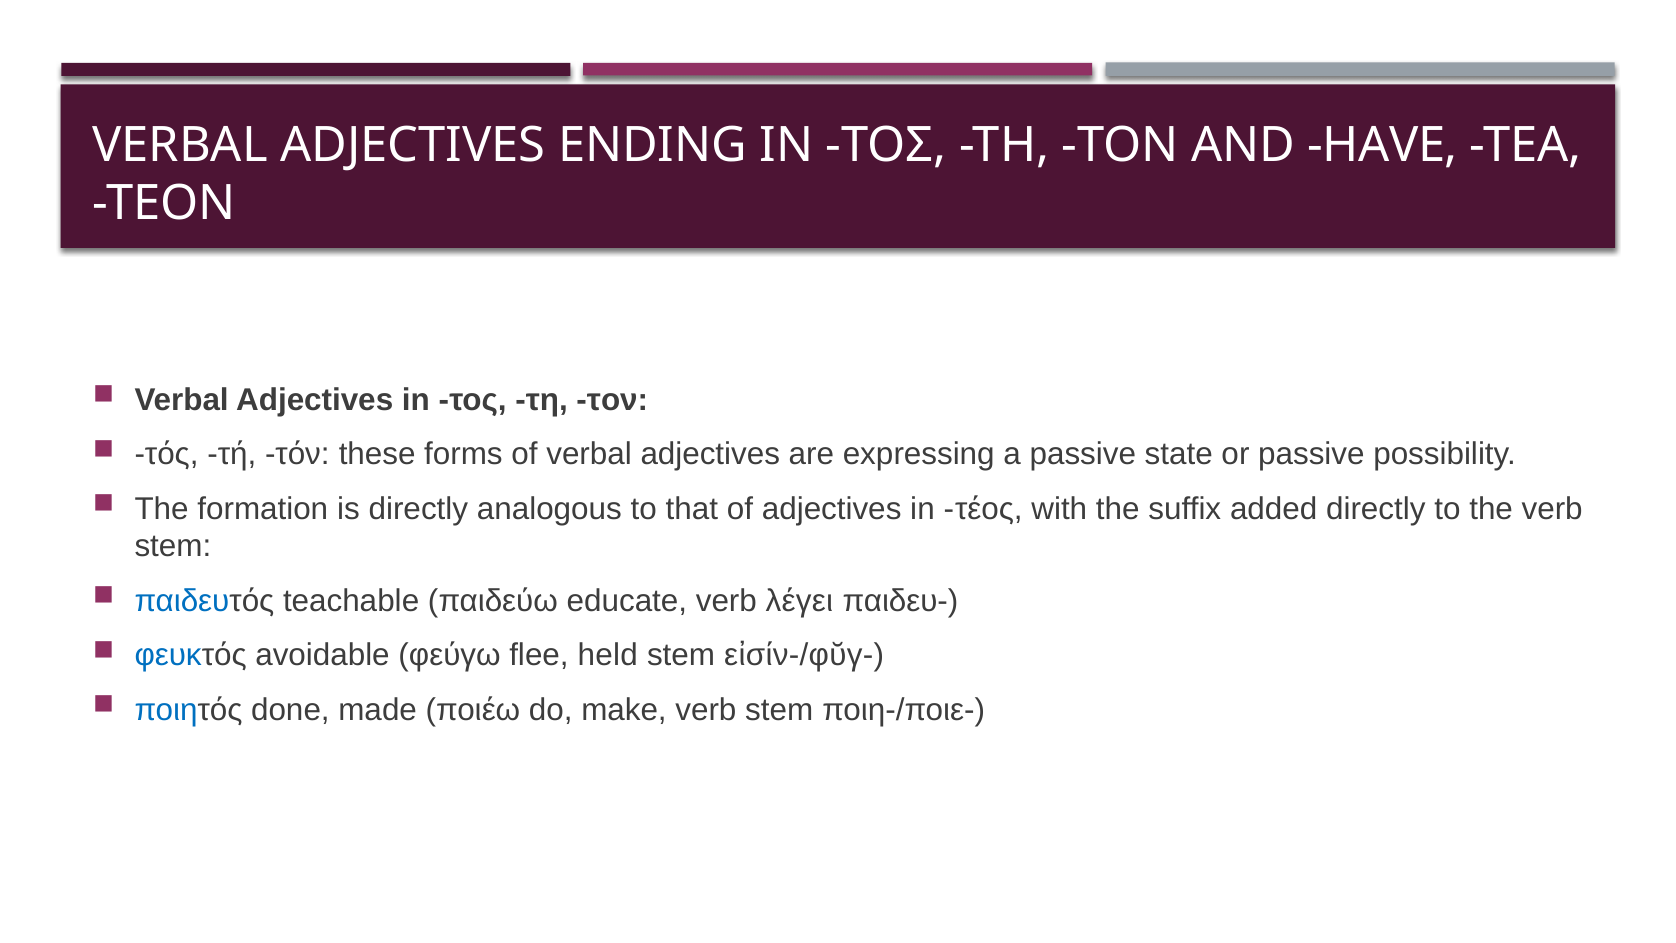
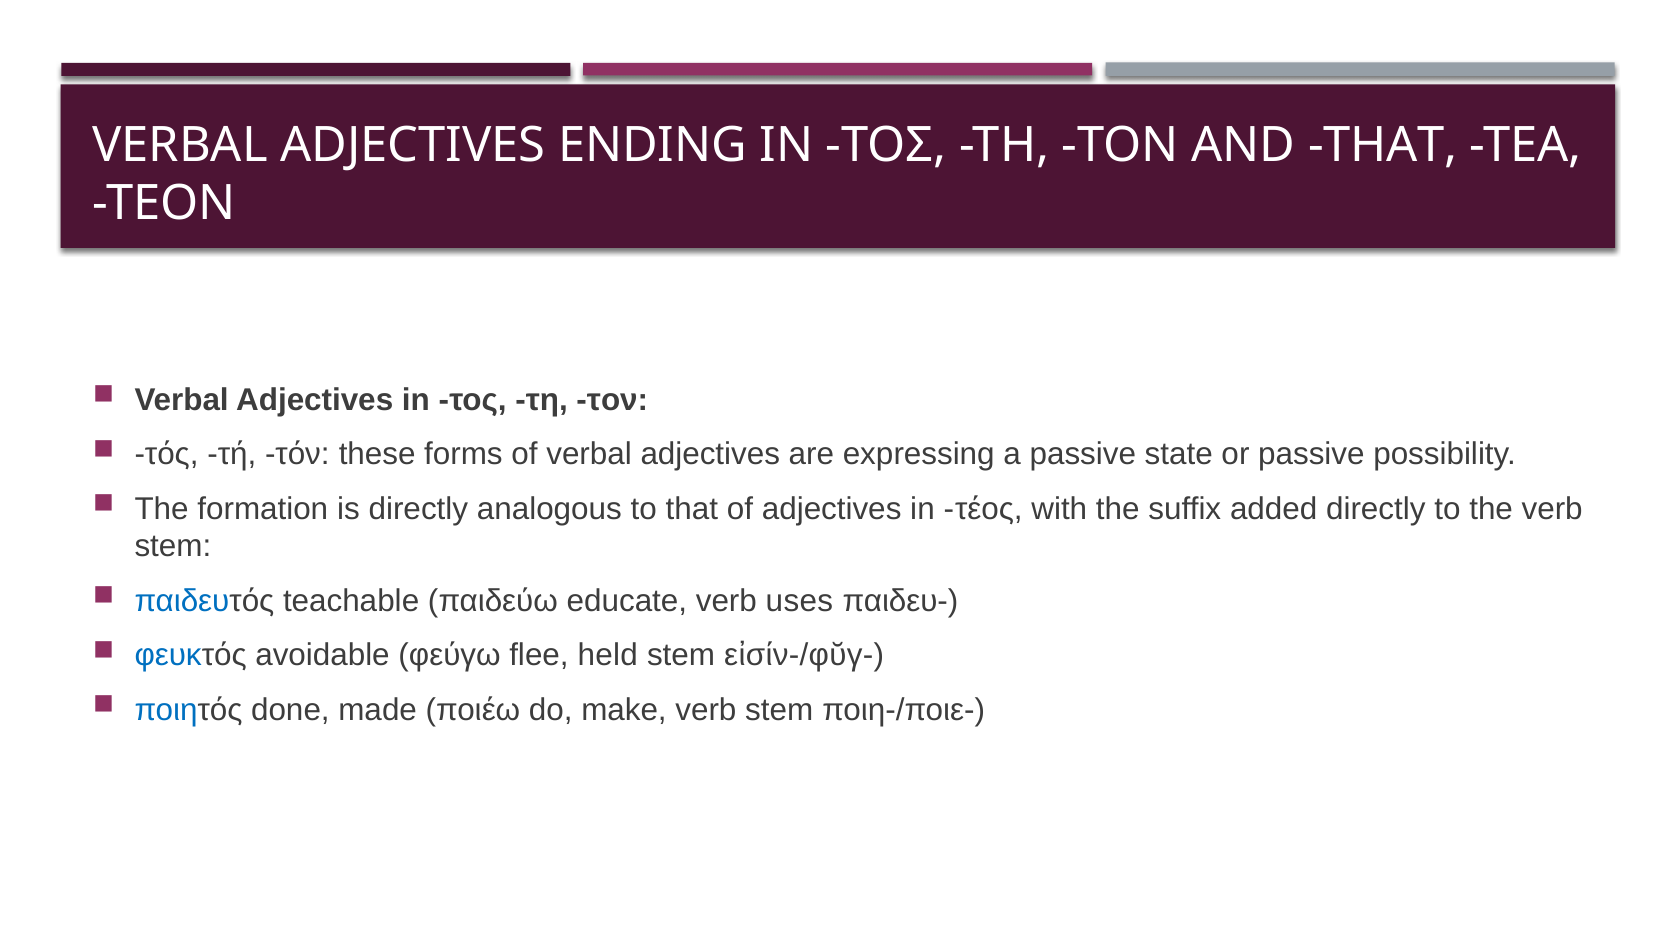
AND HAVE: HAVE -> THAT
λέγει: λέγει -> uses
